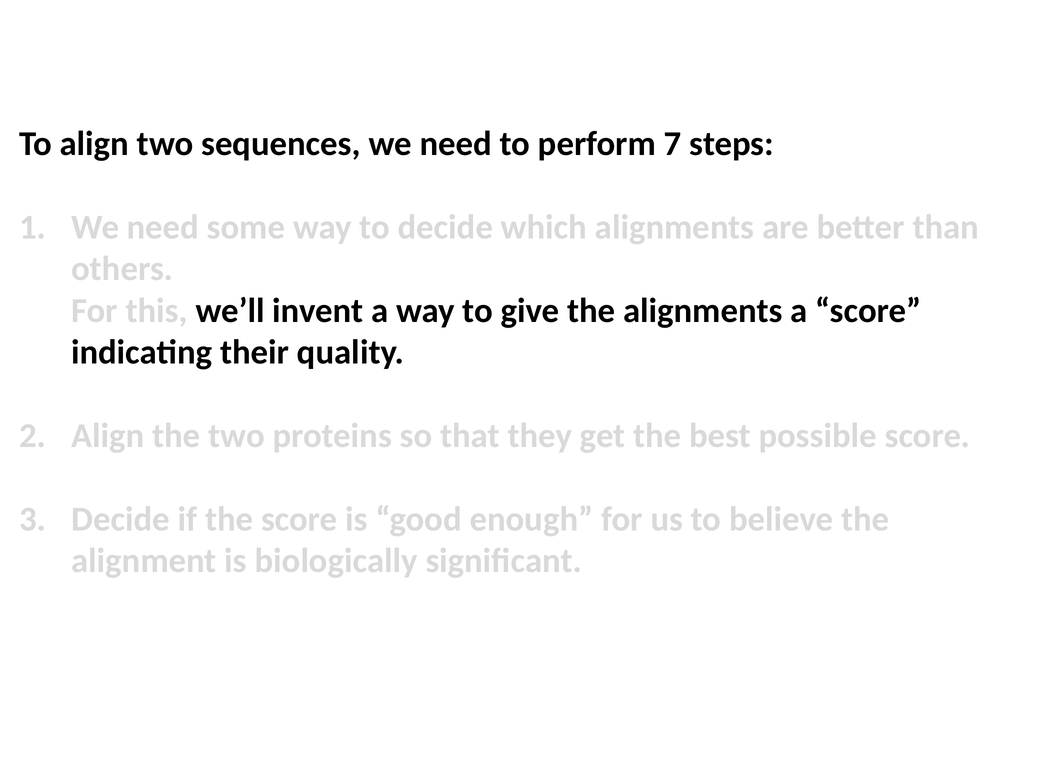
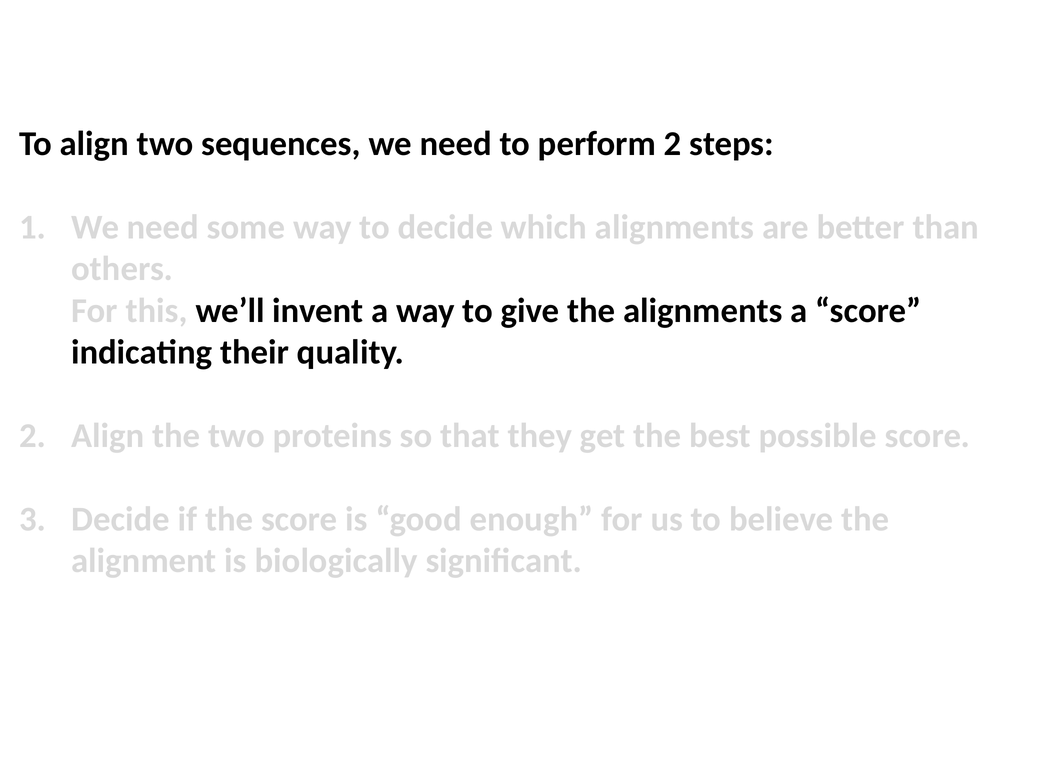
perform 7: 7 -> 2
